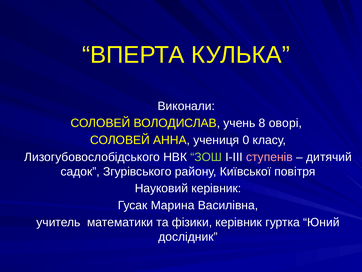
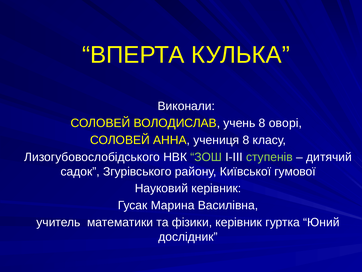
учениця 0: 0 -> 8
ступенів colour: pink -> light green
повітря: повітря -> гумової
